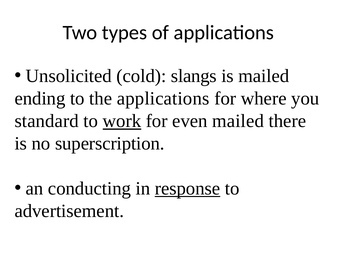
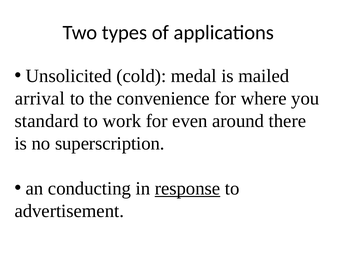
slangs: slangs -> medal
ending: ending -> arrival
the applications: applications -> convenience
work underline: present -> none
even mailed: mailed -> around
